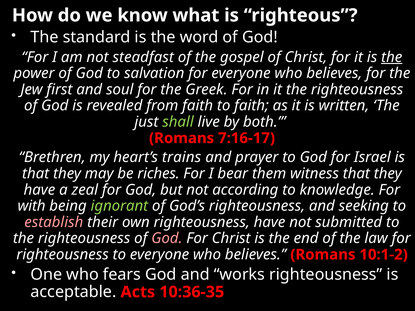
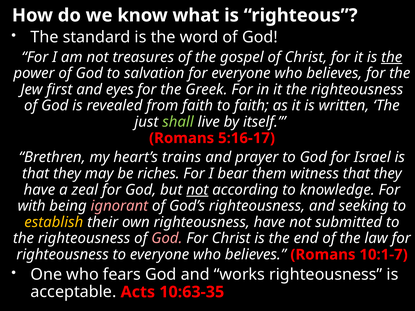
steadfast: steadfast -> treasures
soul: soul -> eyes
both: both -> itself
7:16-17: 7:16-17 -> 5:16-17
not at (197, 190) underline: none -> present
ignorant colour: light green -> pink
establish colour: pink -> yellow
10:1-2: 10:1-2 -> 10:1-7
10:36-35: 10:36-35 -> 10:63-35
